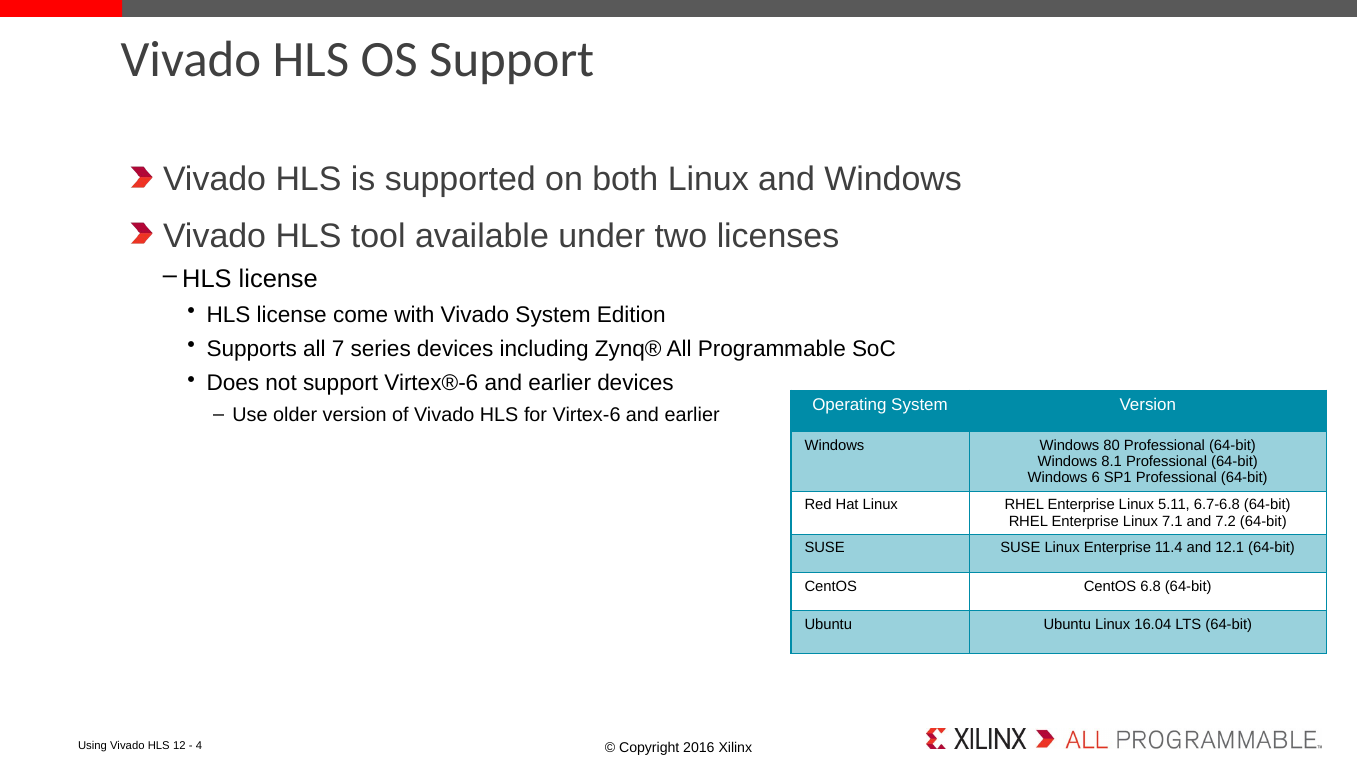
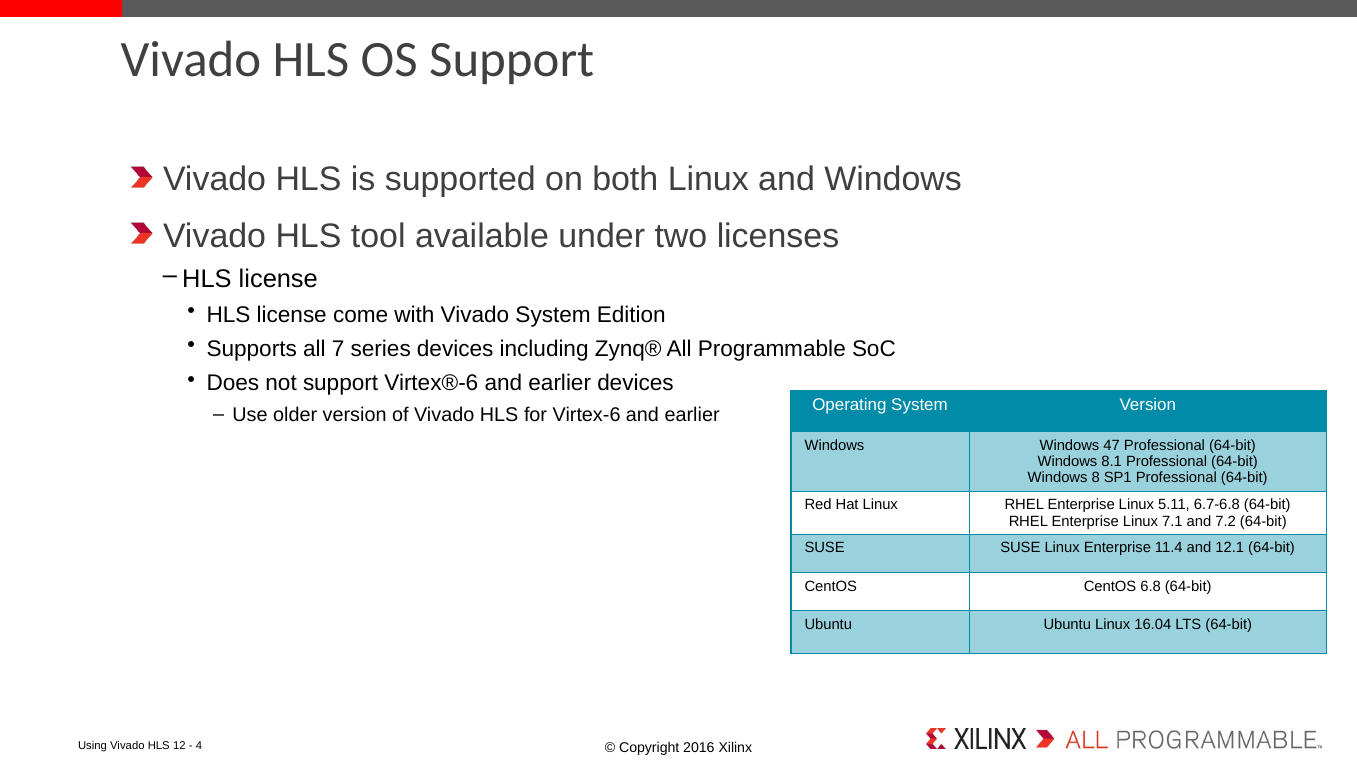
80: 80 -> 47
6: 6 -> 8
